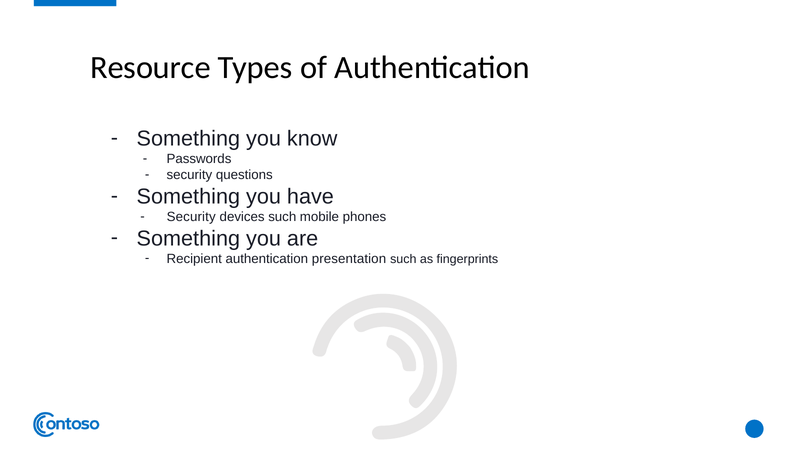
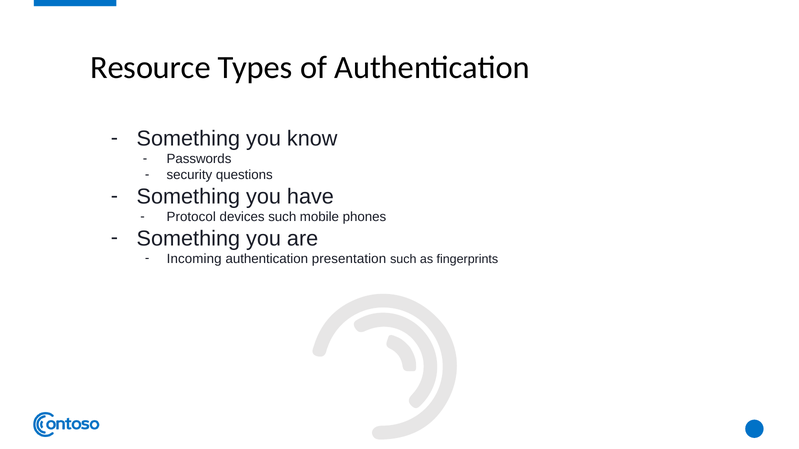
Security at (191, 217): Security -> Protocol
Recipient: Recipient -> Incoming
